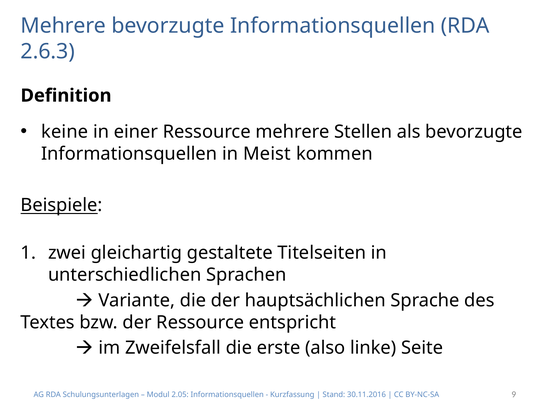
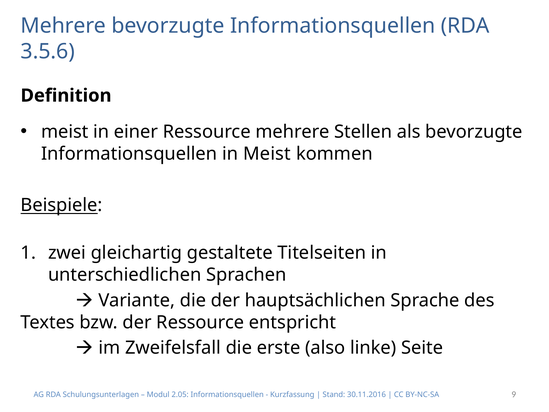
2.6.3: 2.6.3 -> 3.5.6
keine at (65, 132): keine -> meist
